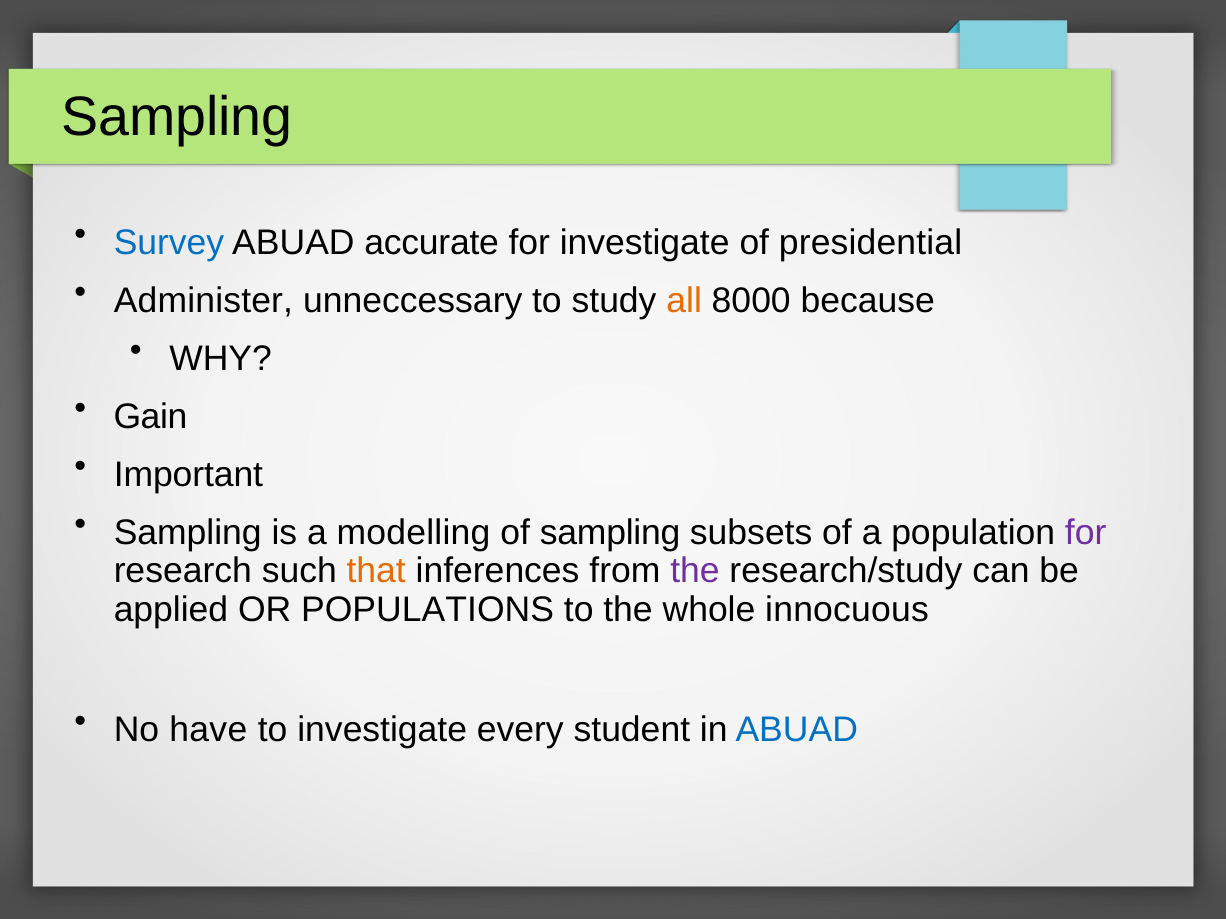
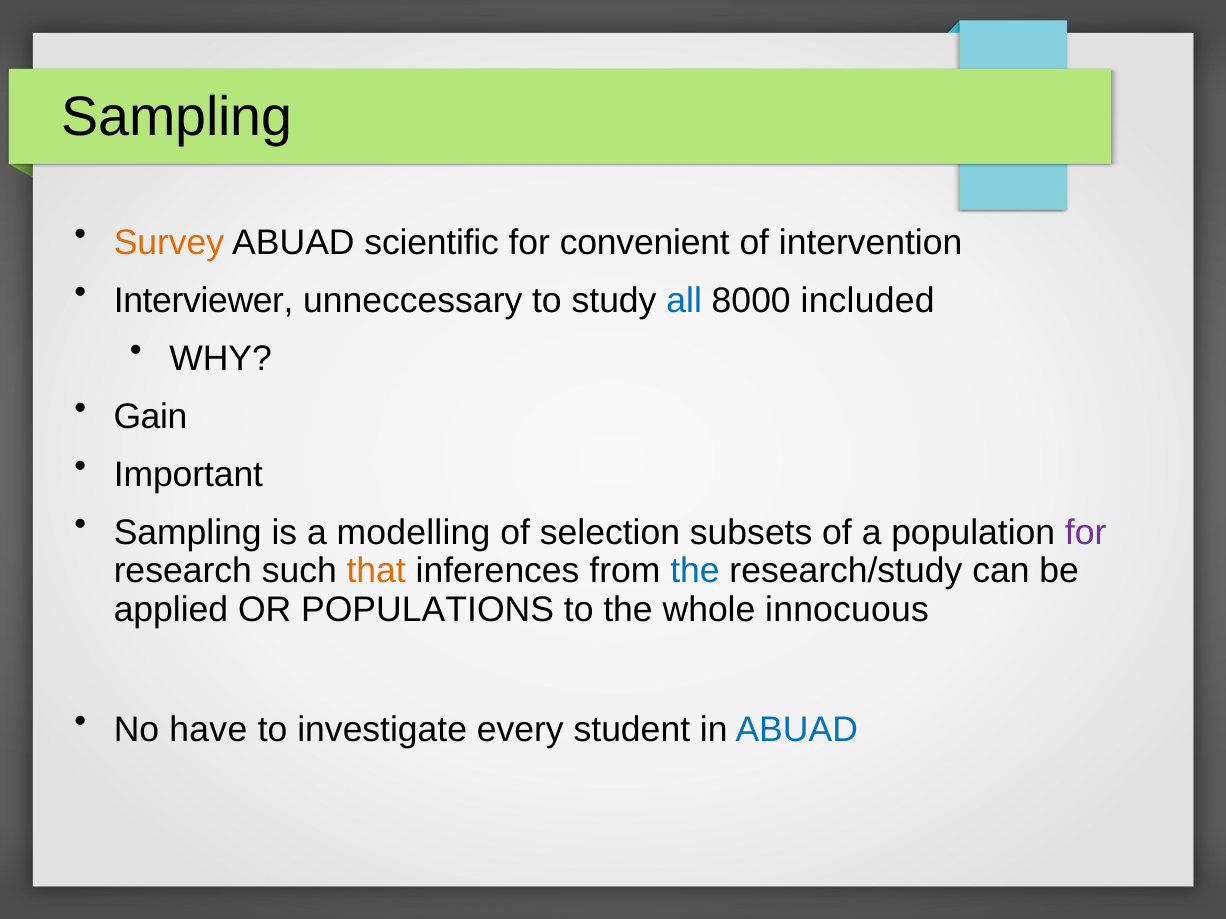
Survey colour: blue -> orange
accurate: accurate -> scientific
for investigate: investigate -> convenient
presidential: presidential -> intervention
Administer: Administer -> Interviewer
all colour: orange -> blue
because: because -> included
of sampling: sampling -> selection
the at (695, 571) colour: purple -> blue
